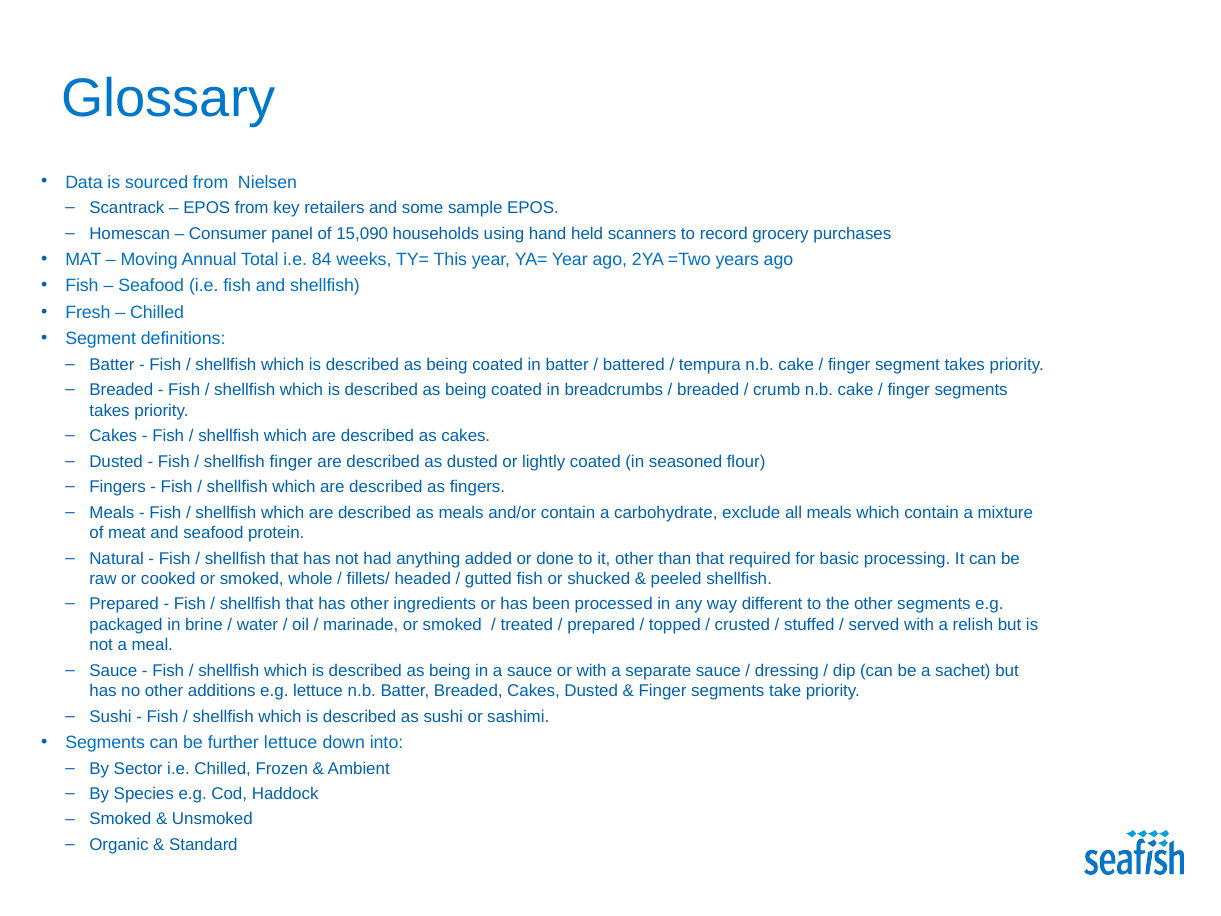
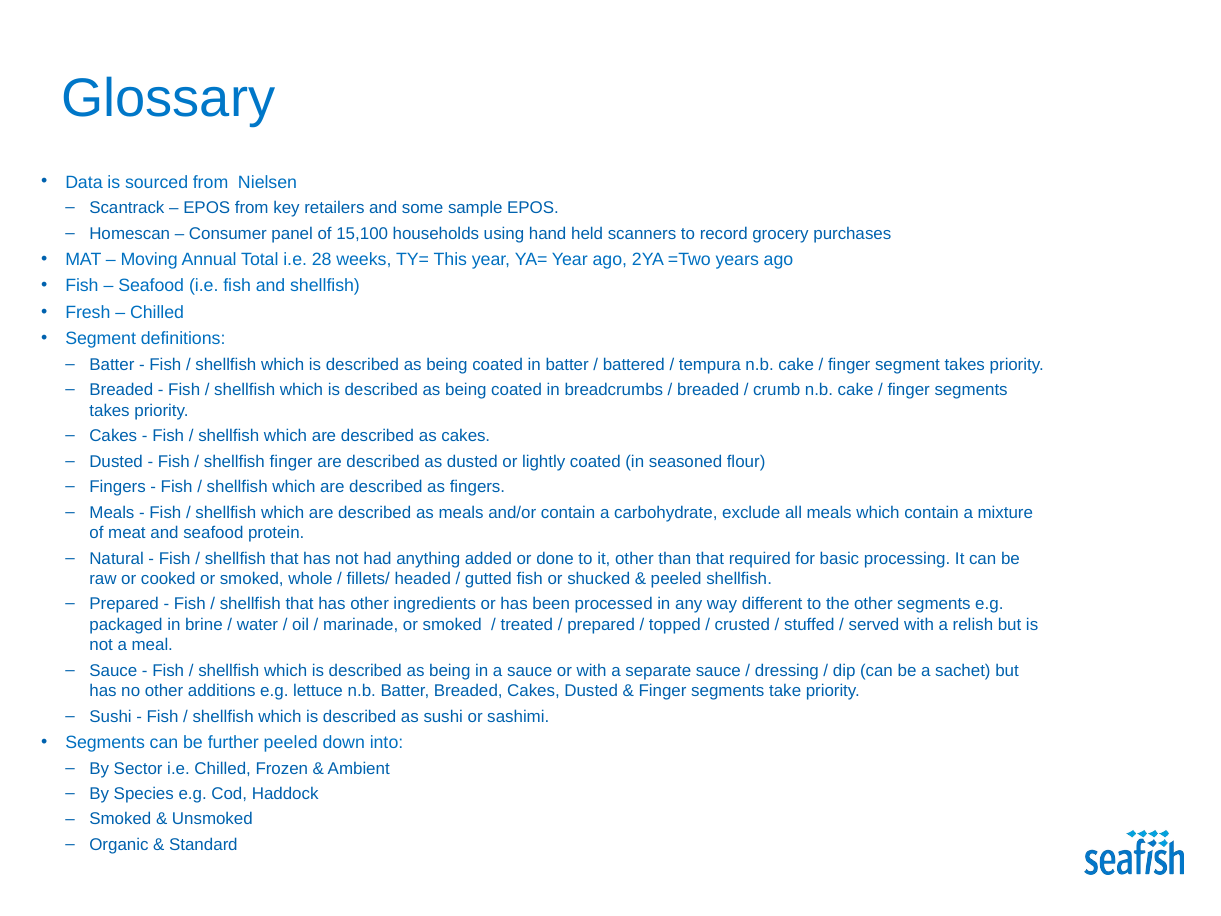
15,090: 15,090 -> 15,100
84: 84 -> 28
further lettuce: lettuce -> peeled
